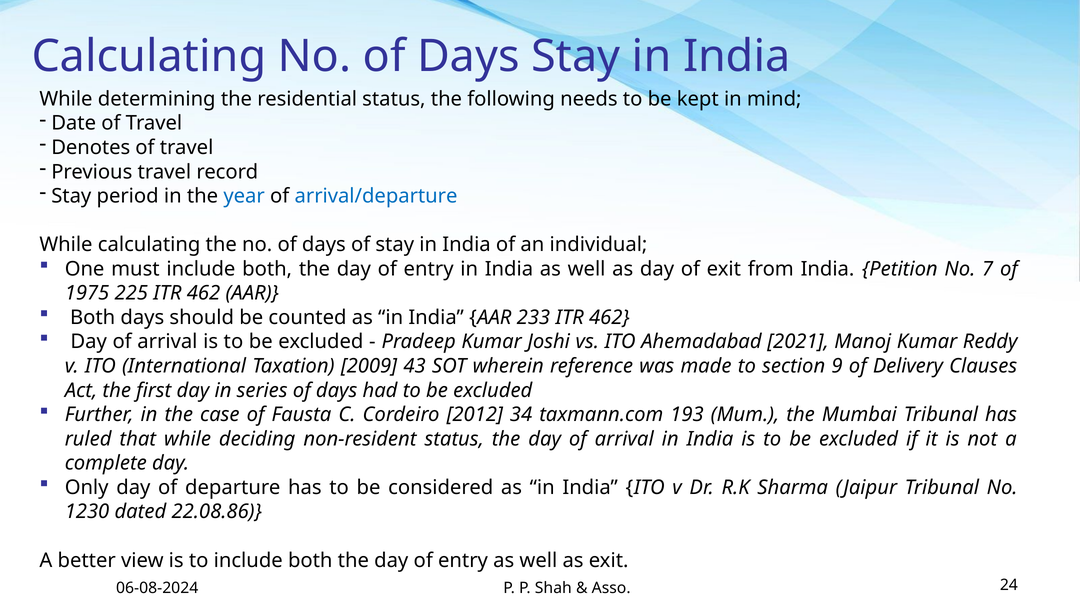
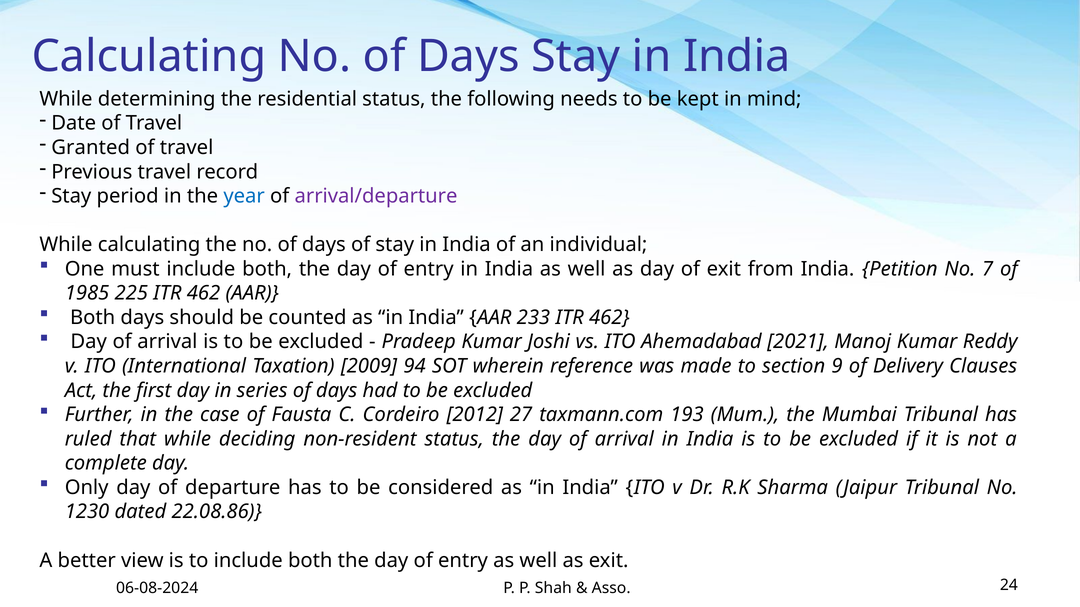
Denotes: Denotes -> Granted
arrival/departure colour: blue -> purple
1975: 1975 -> 1985
43: 43 -> 94
34: 34 -> 27
